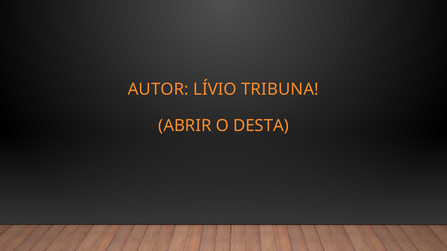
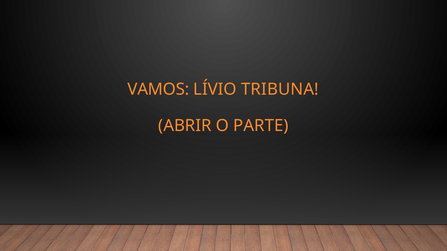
AUTOR: AUTOR -> VAMOS
DESTA: DESTA -> PARTE
